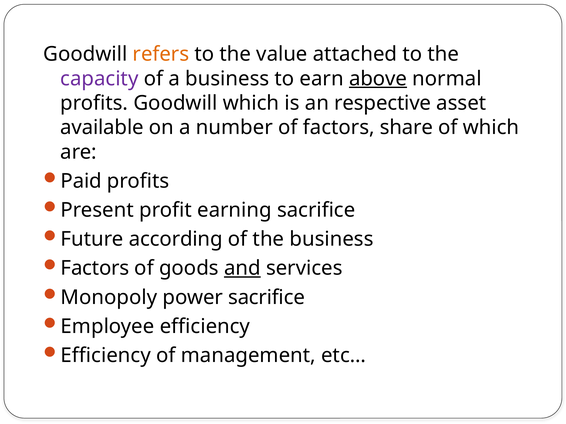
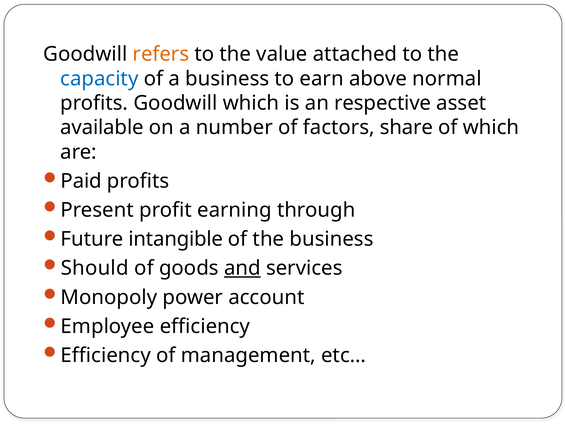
capacity colour: purple -> blue
above underline: present -> none
earning sacrifice: sacrifice -> through
according: according -> intangible
Factors at (95, 269): Factors -> Should
power sacrifice: sacrifice -> account
